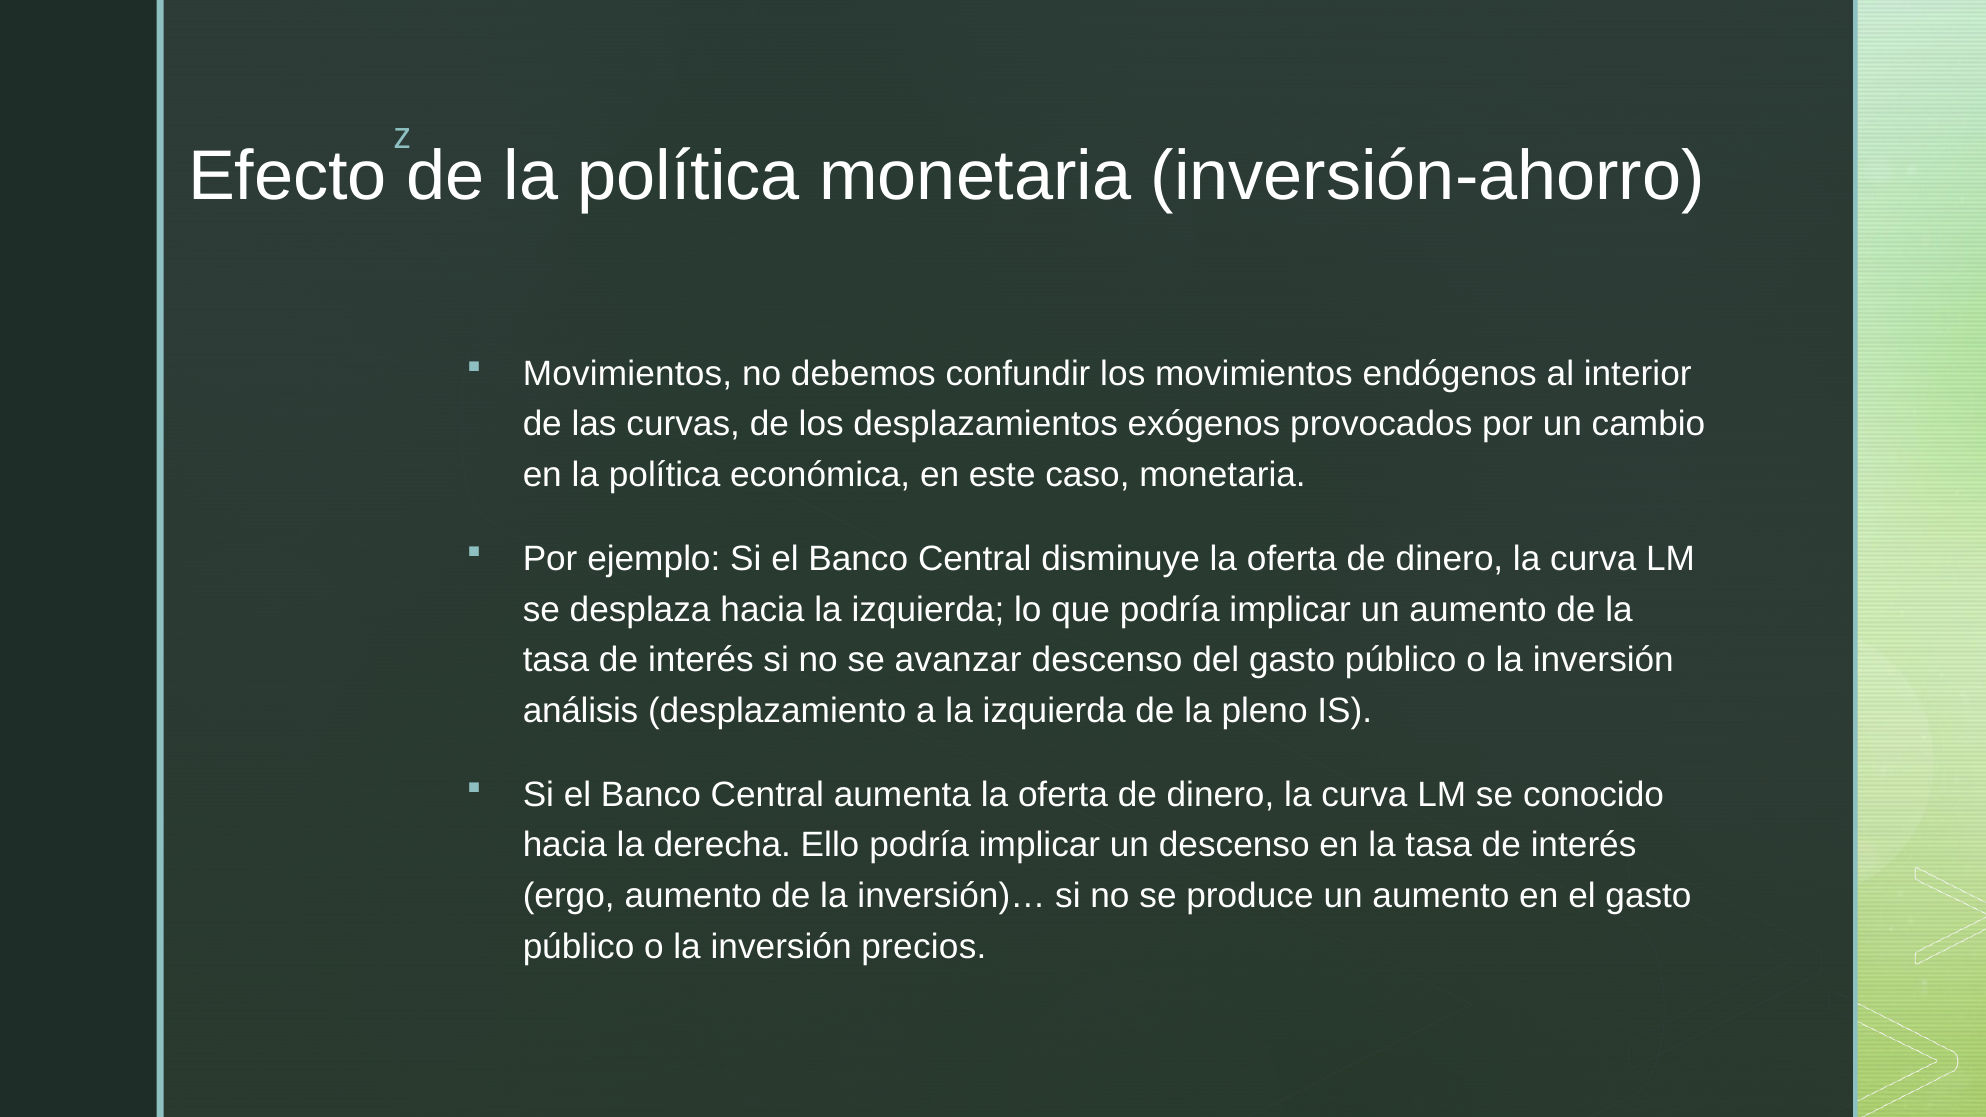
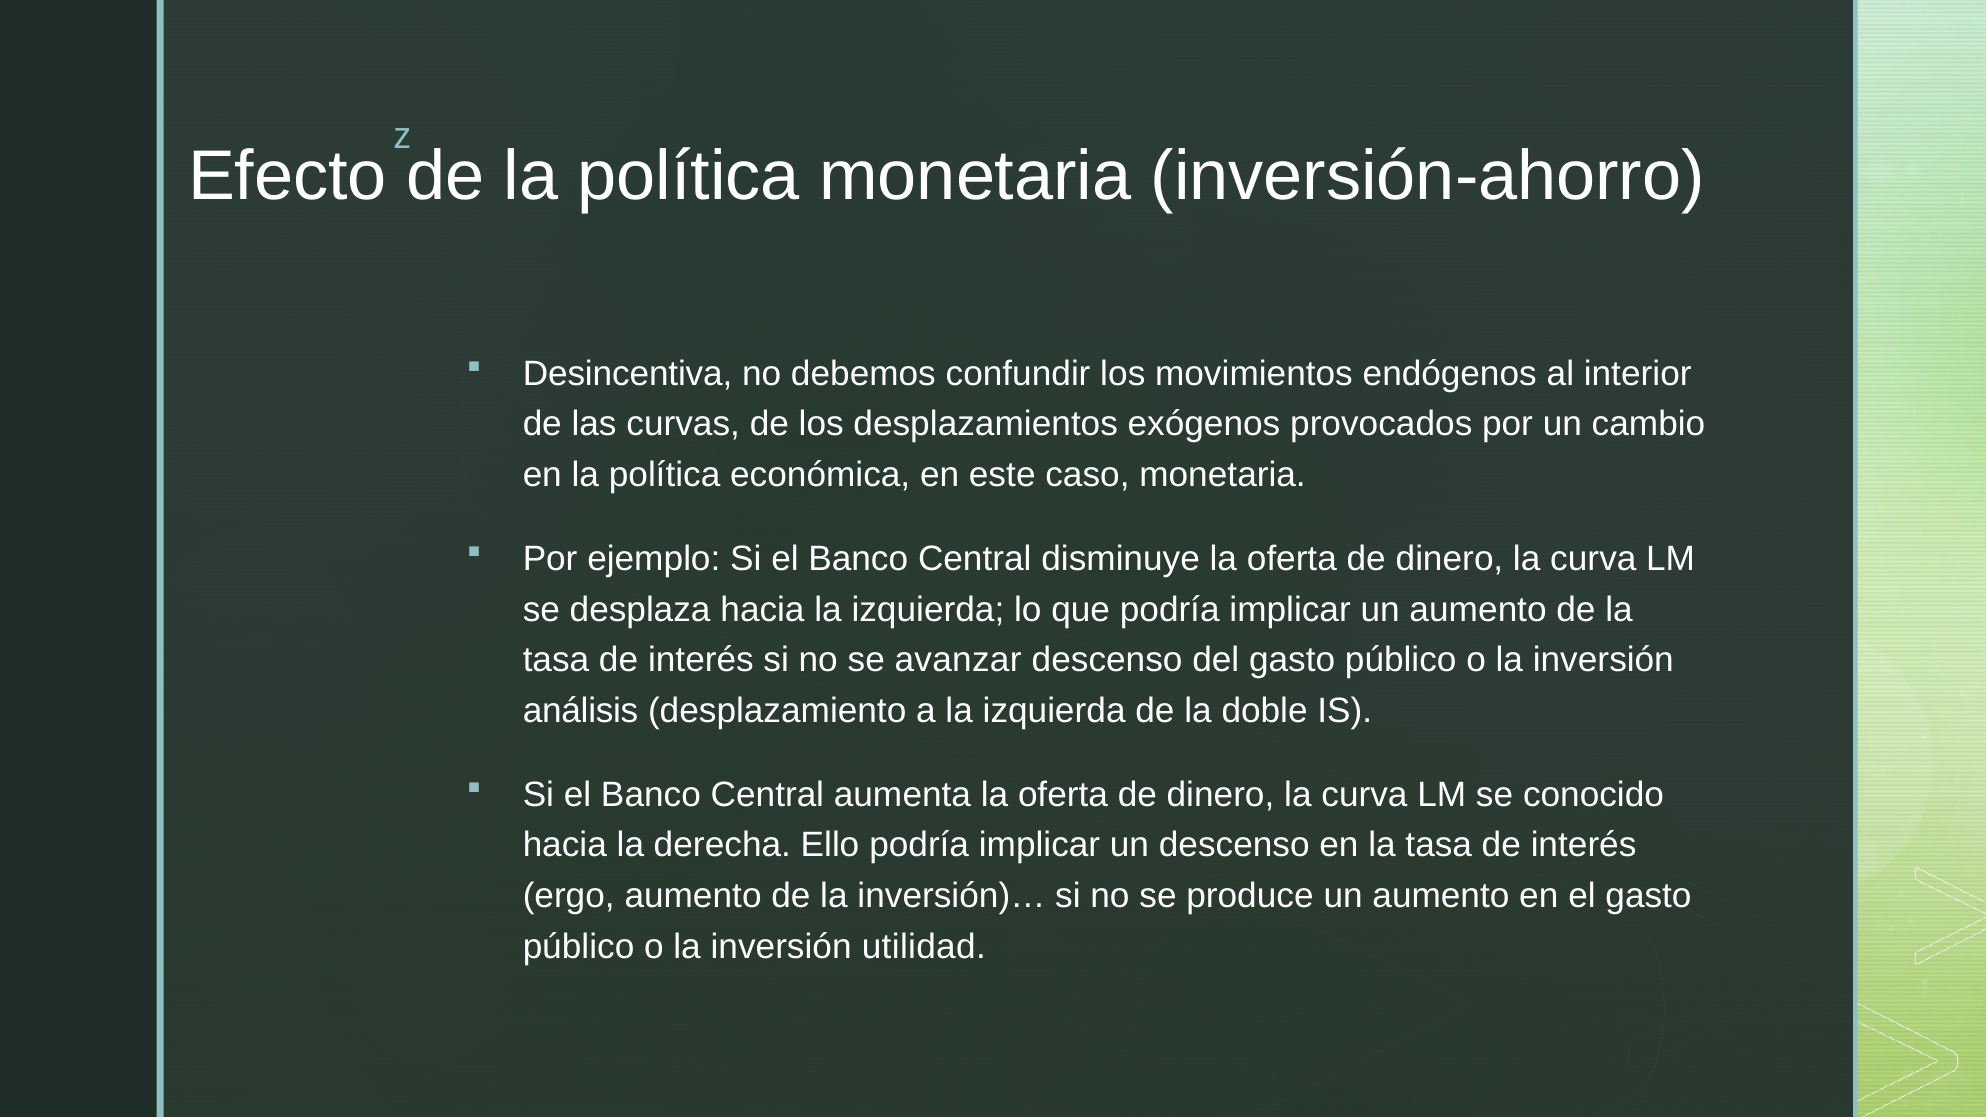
Movimientos at (627, 374): Movimientos -> Desincentiva
pleno: pleno -> doble
precios: precios -> utilidad
